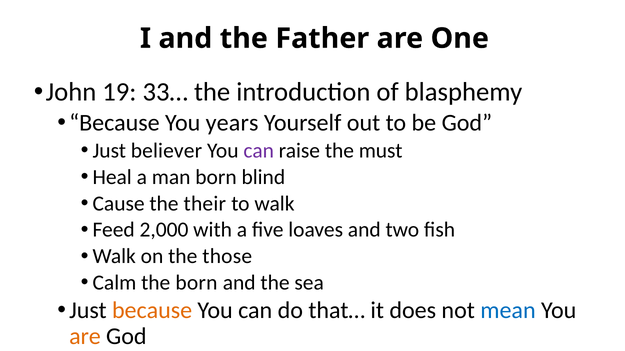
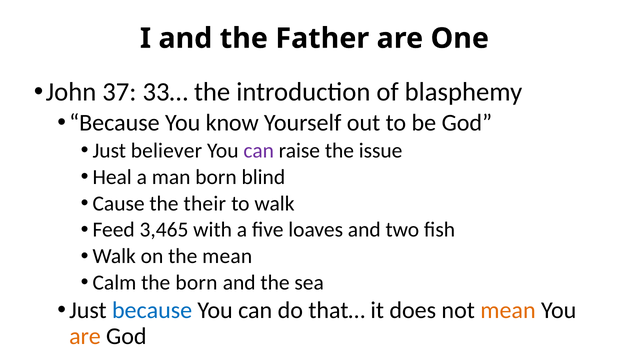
19: 19 -> 37
years: years -> know
must: must -> issue
2,000: 2,000 -> 3,465
the those: those -> mean
because at (152, 311) colour: orange -> blue
mean at (508, 311) colour: blue -> orange
